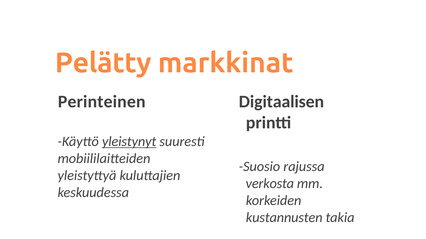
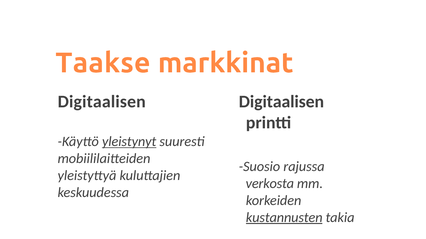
Pelätty: Pelätty -> Taakse
Perinteinen at (102, 102): Perinteinen -> Digitaalisen
kustannusten underline: none -> present
